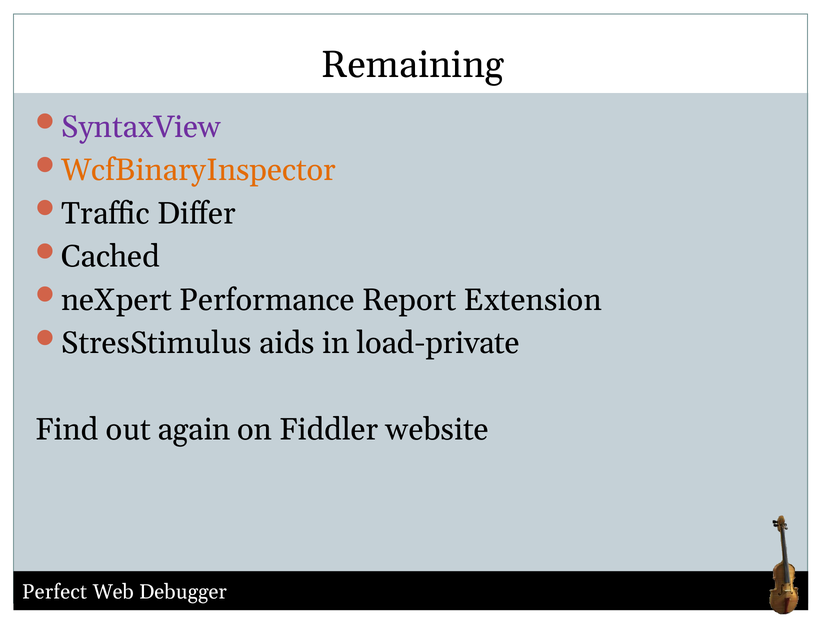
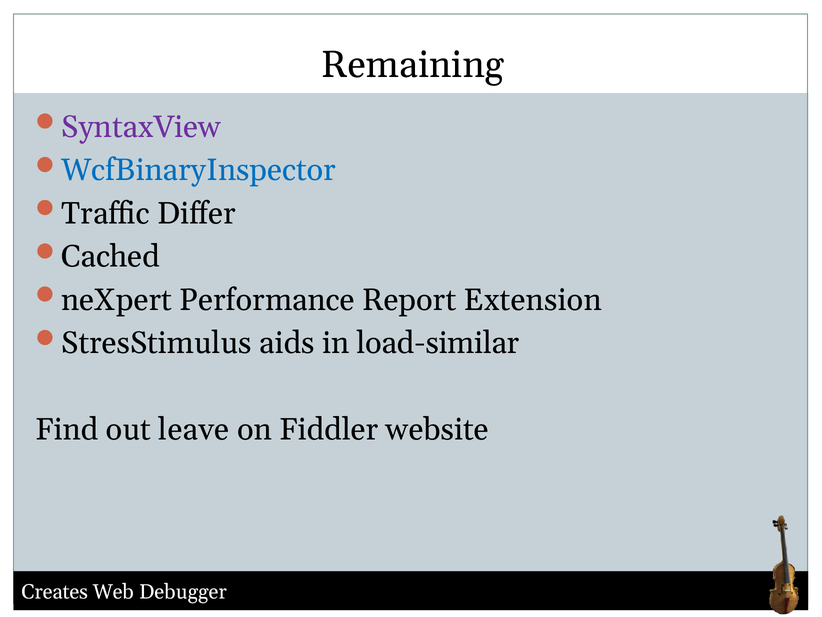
WcfBinaryInspector colour: orange -> blue
load-private: load-private -> load-similar
again: again -> leave
Perfect: Perfect -> Creates
